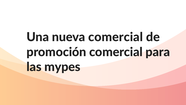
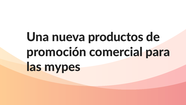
nueva comercial: comercial -> productos
